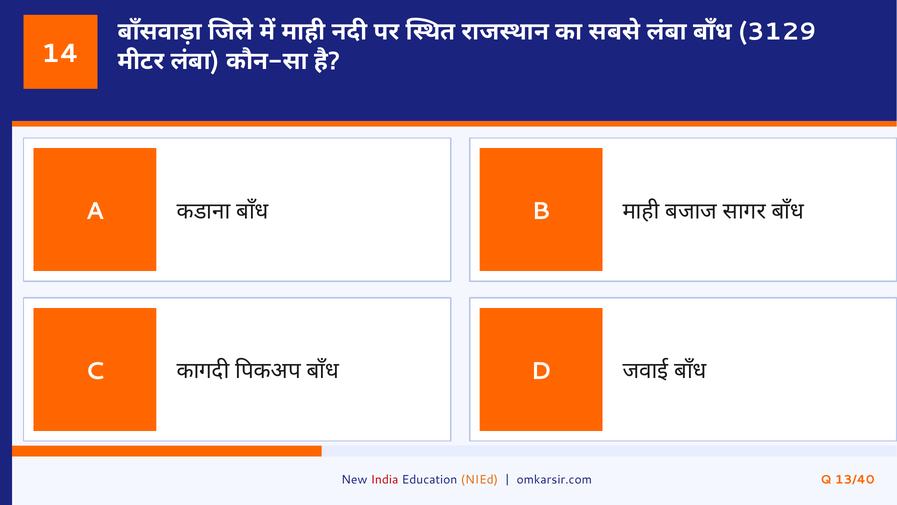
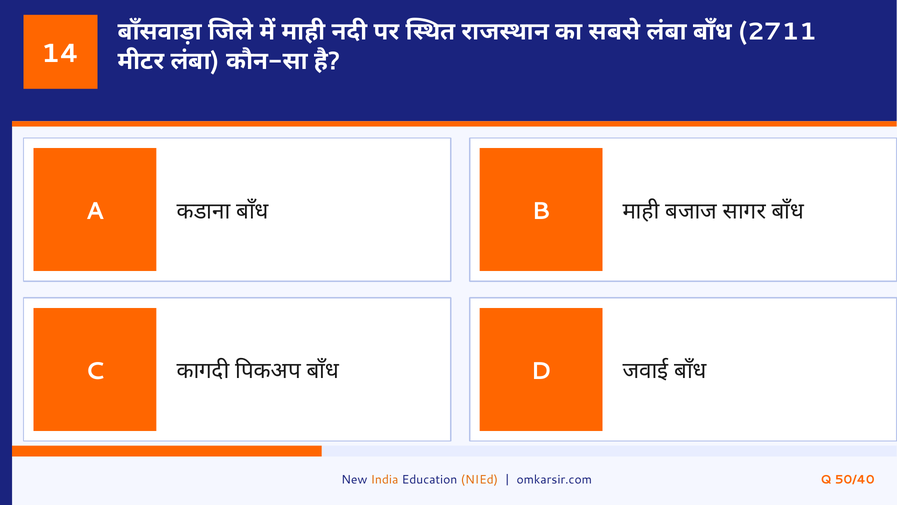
3129: 3129 -> 2711
India colour: red -> orange
13/40: 13/40 -> 50/40
